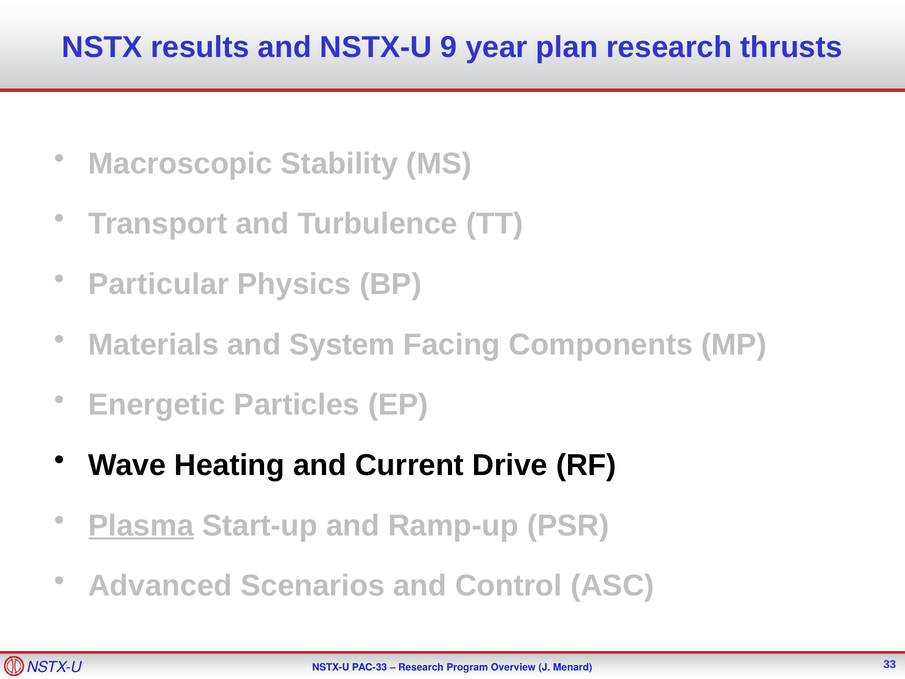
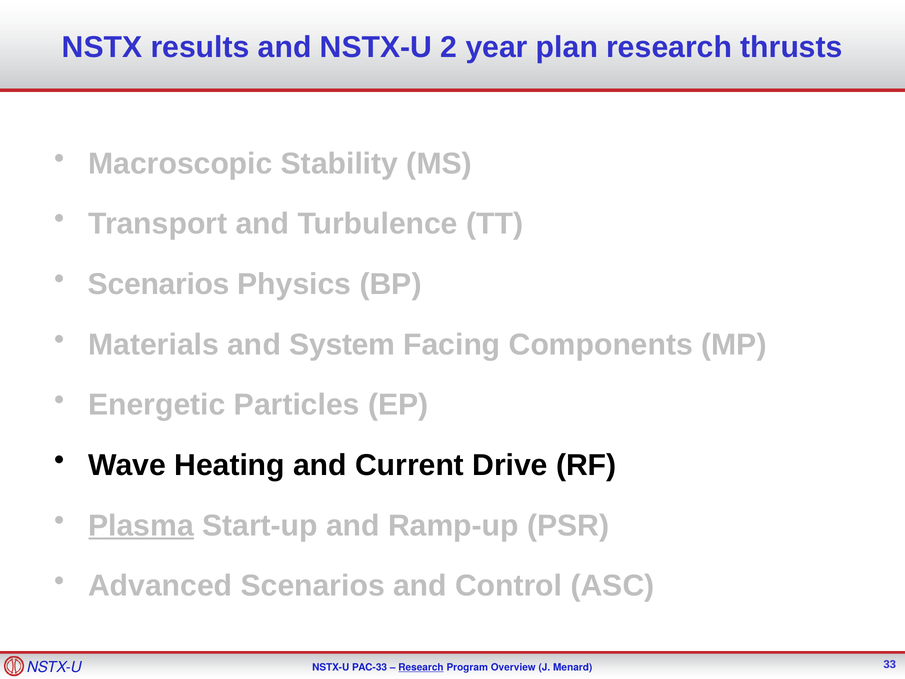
9: 9 -> 2
Particular at (159, 284): Particular -> Scenarios
Research at (421, 667) underline: none -> present
